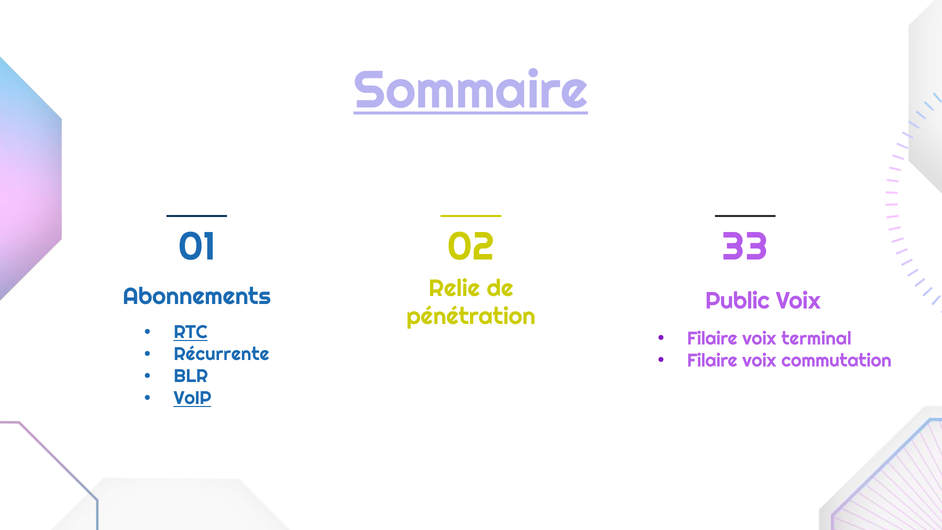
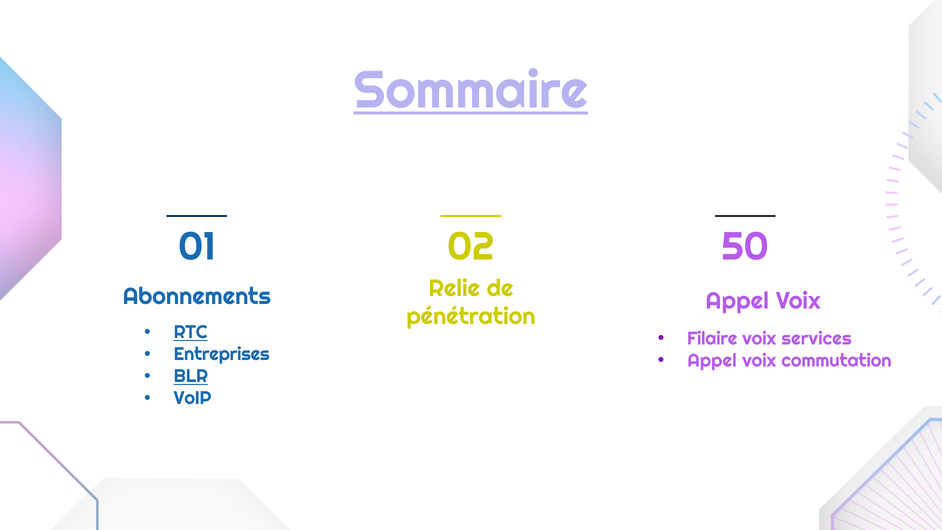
33: 33 -> 50
Public at (737, 301): Public -> Appel
terminal: terminal -> services
Récurrente: Récurrente -> Entreprises
Filaire at (712, 361): Filaire -> Appel
BLR underline: none -> present
VoIP underline: present -> none
